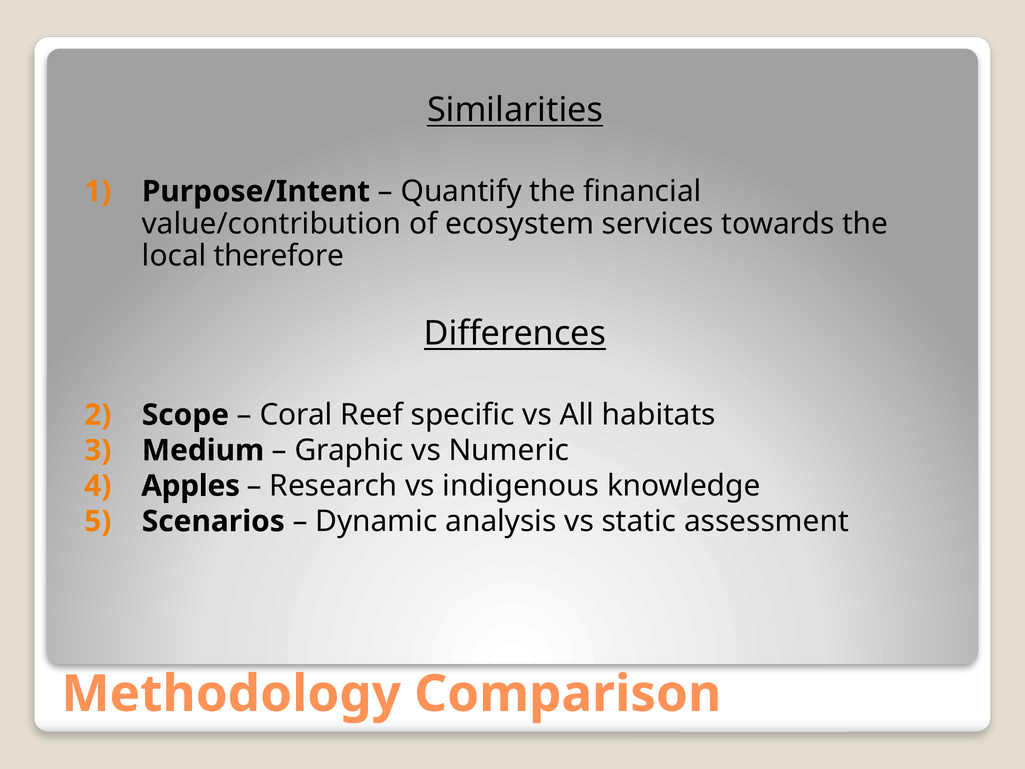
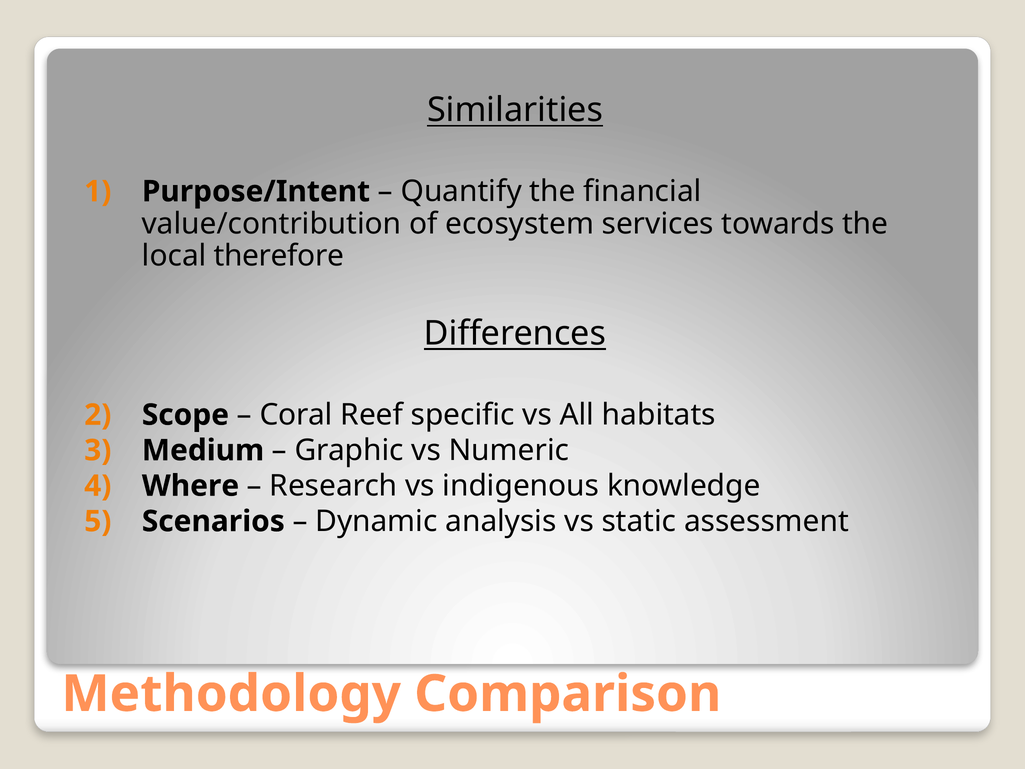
Apples: Apples -> Where
